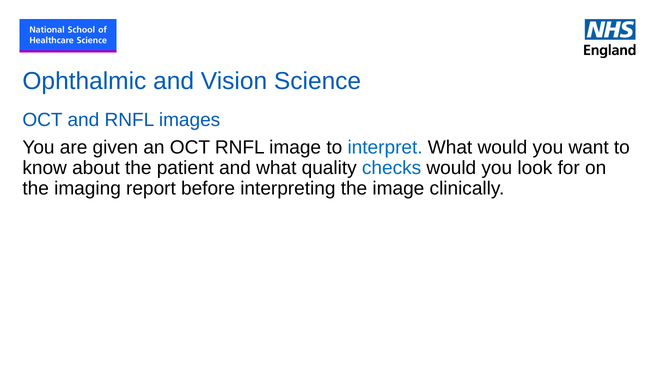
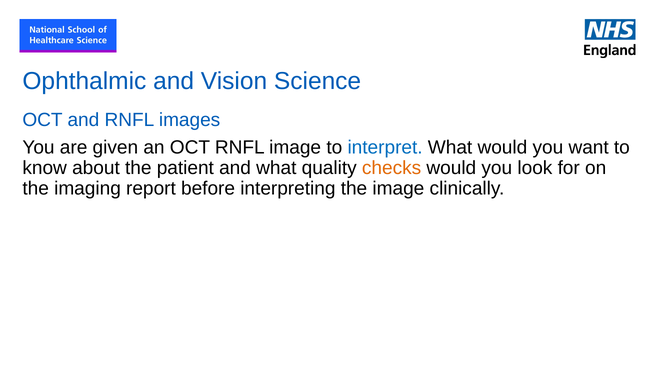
checks colour: blue -> orange
